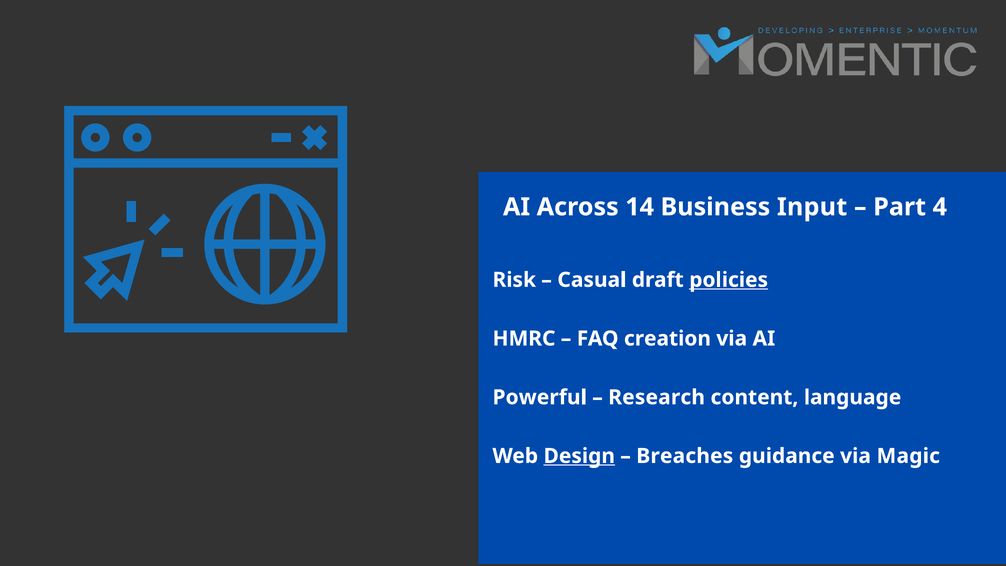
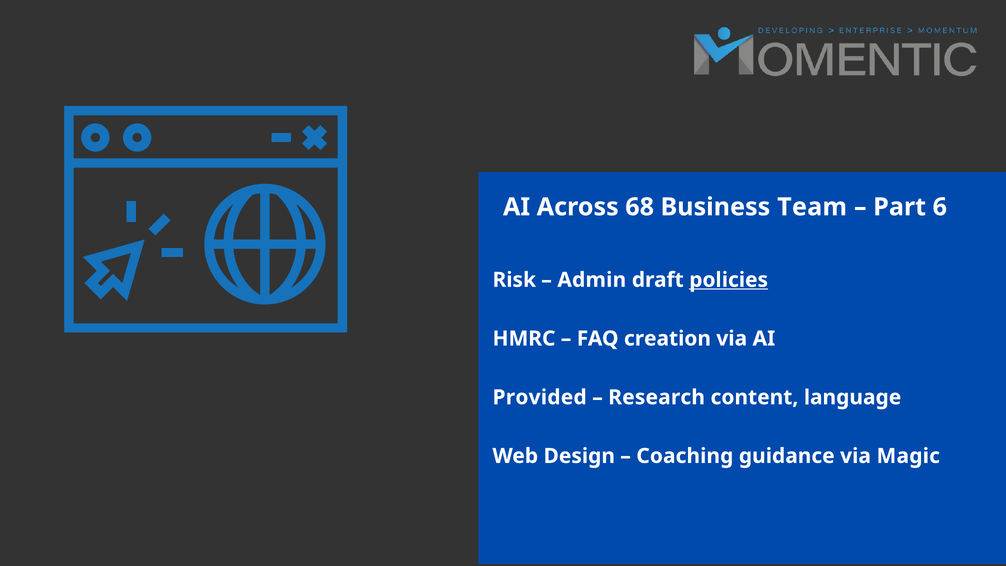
14: 14 -> 68
Input: Input -> Team
4: 4 -> 6
Casual: Casual -> Admin
Powerful: Powerful -> Provided
Design underline: present -> none
Breaches: Breaches -> Coaching
